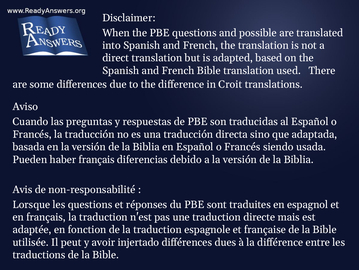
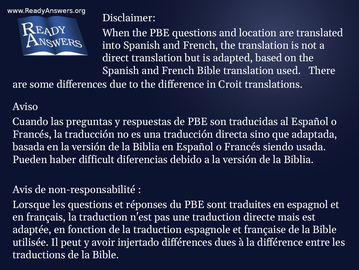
possible: possible -> location
haber français: français -> difficult
